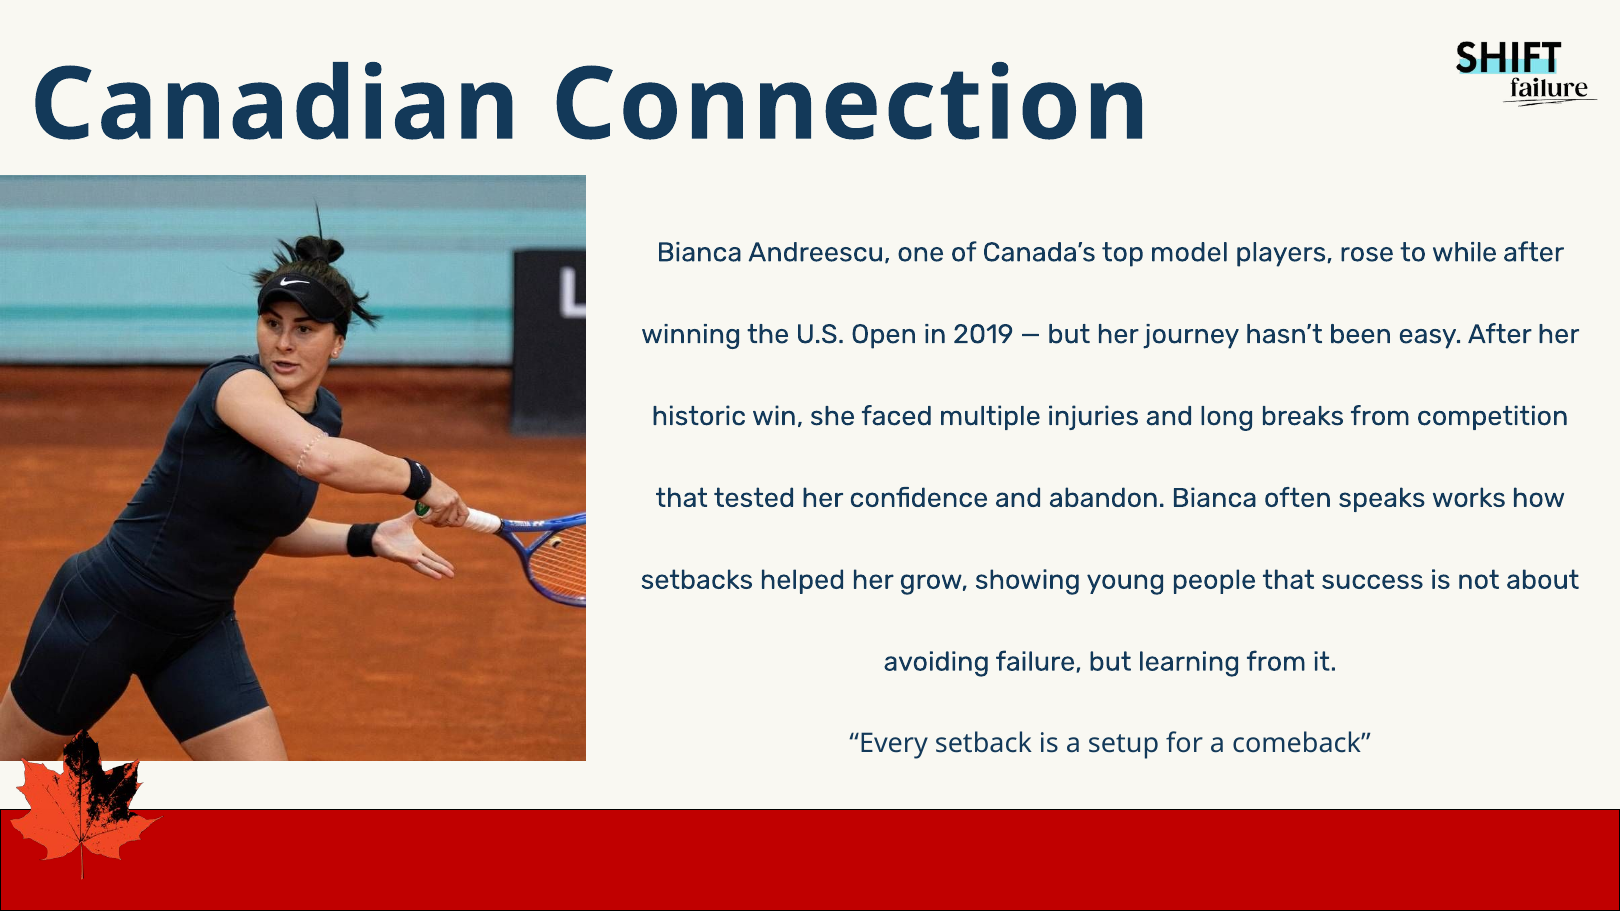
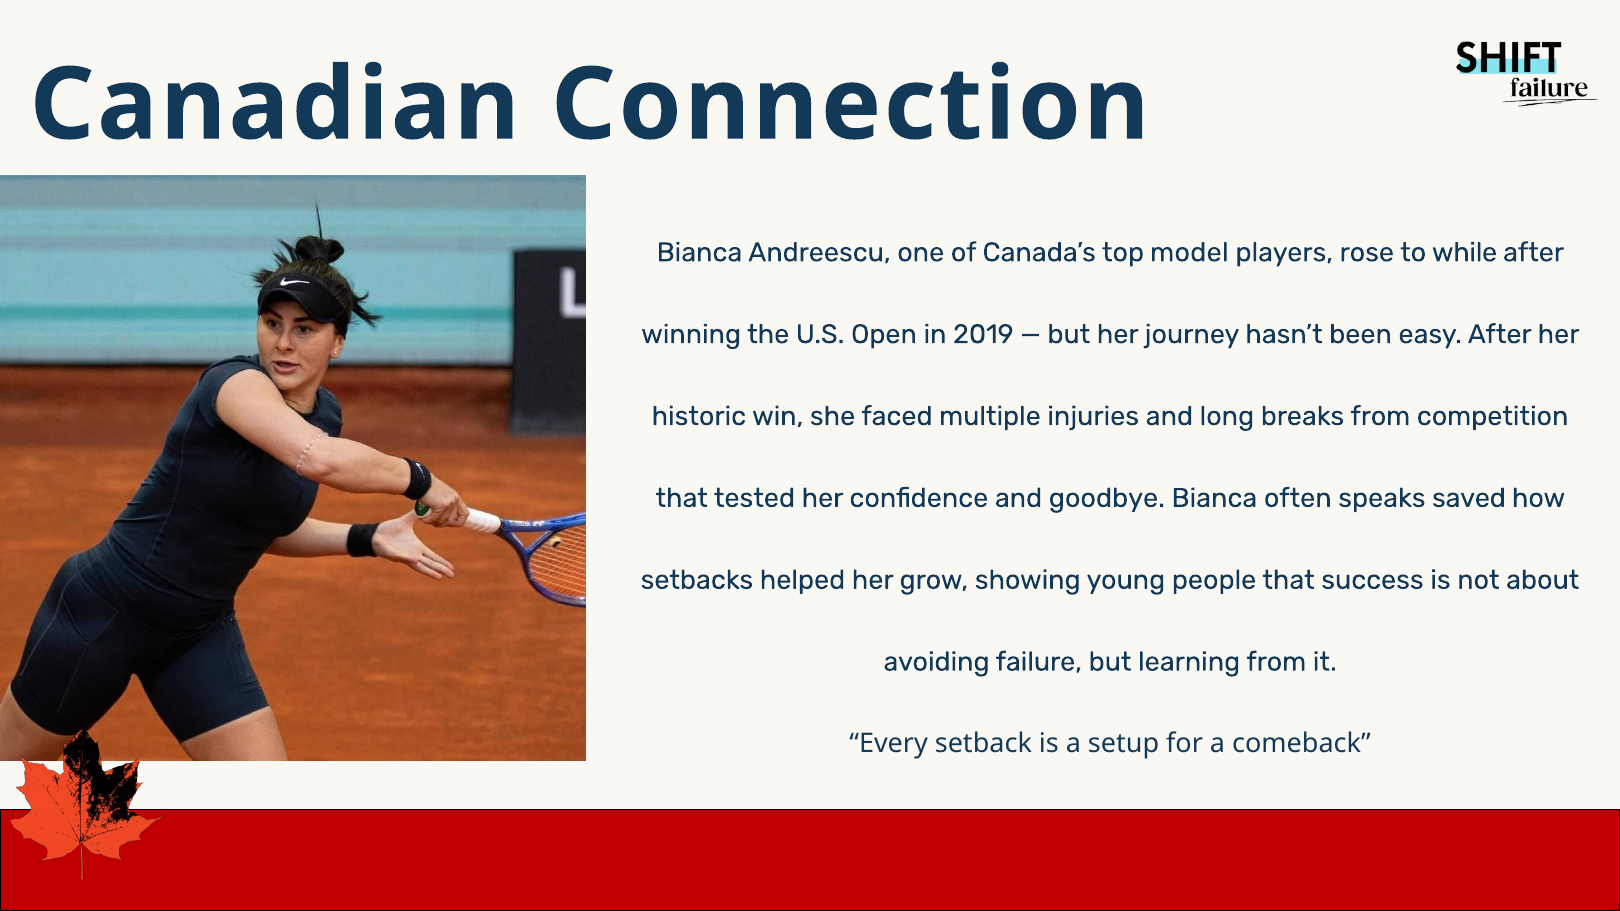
abandon: abandon -> goodbye
works: works -> saved
